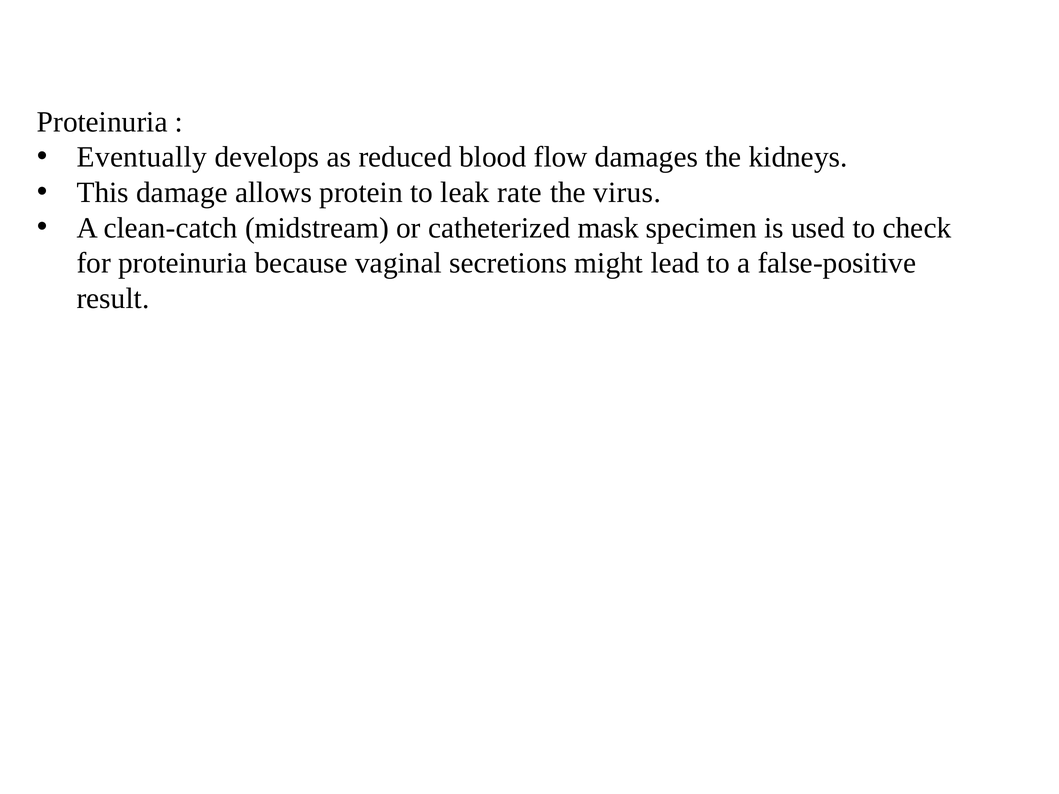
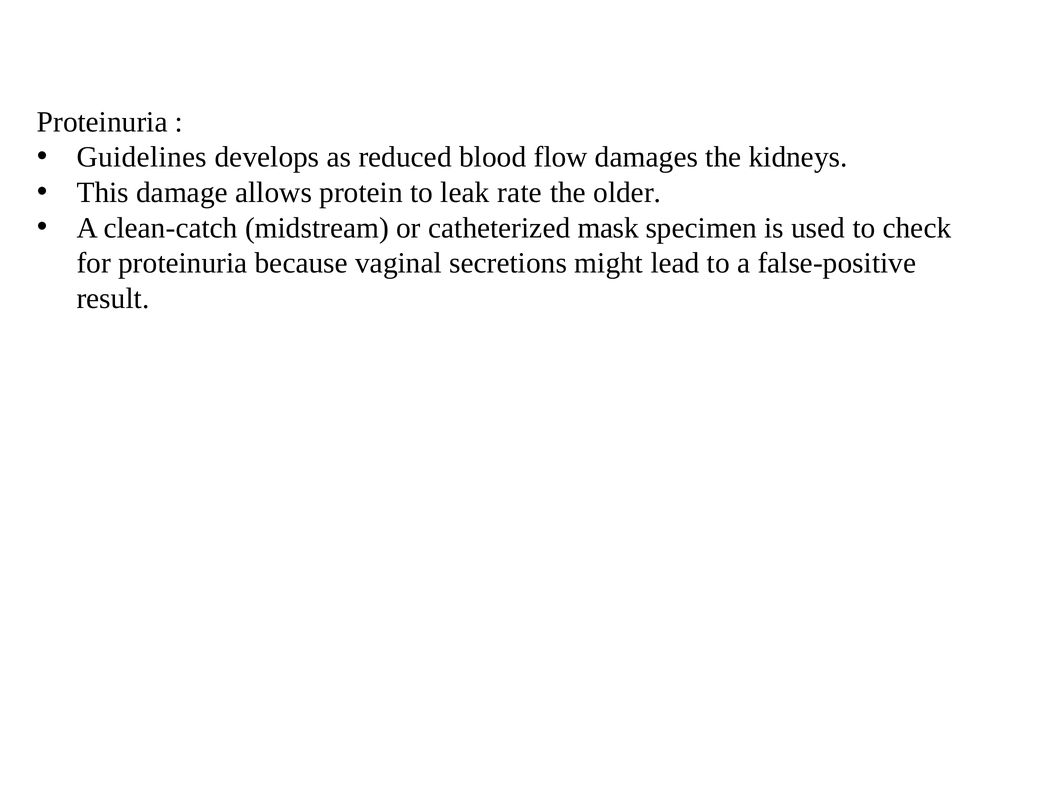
Eventually: Eventually -> Guidelines
virus: virus -> older
